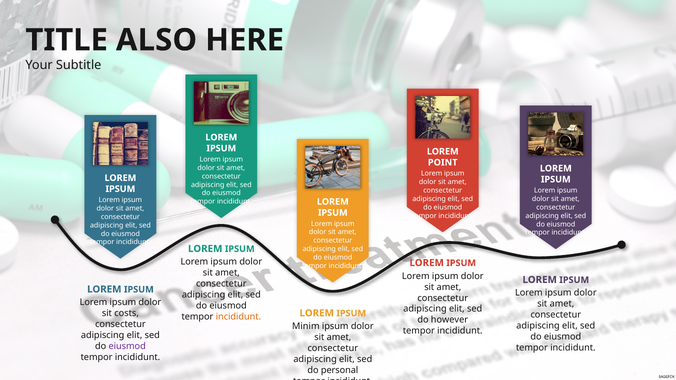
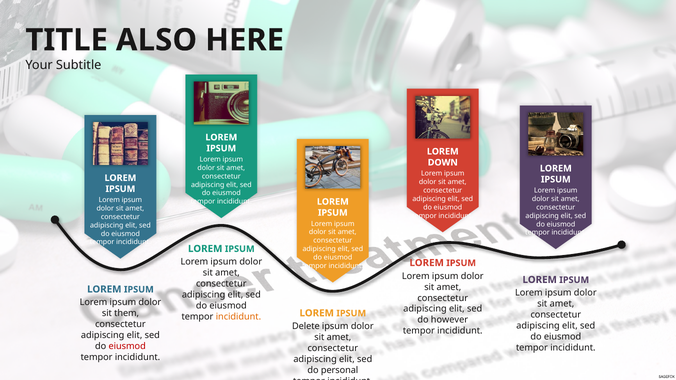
POINT: POINT -> DOWN
costs: costs -> them
Minim: Minim -> Delete
eiusmod at (127, 347) colour: purple -> red
